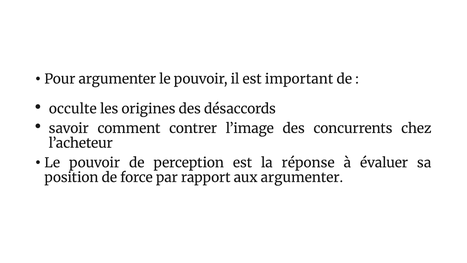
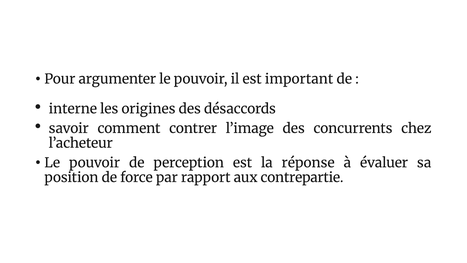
occulte: occulte -> interne
aux argumenter: argumenter -> contrepartie
